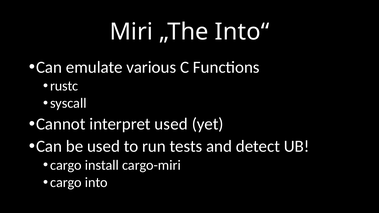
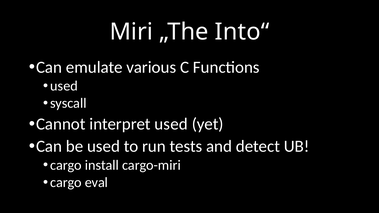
rustc at (64, 86): rustc -> used
into: into -> eval
